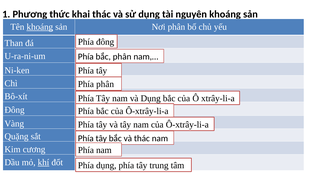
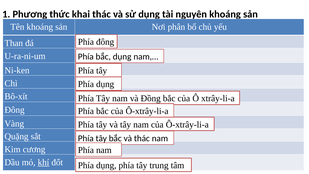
khoáng at (40, 27) underline: present -> none
bắc phân: phân -> dụng
phân at (105, 84): phân -> dụng
và Dụng: Dụng -> Đồng
